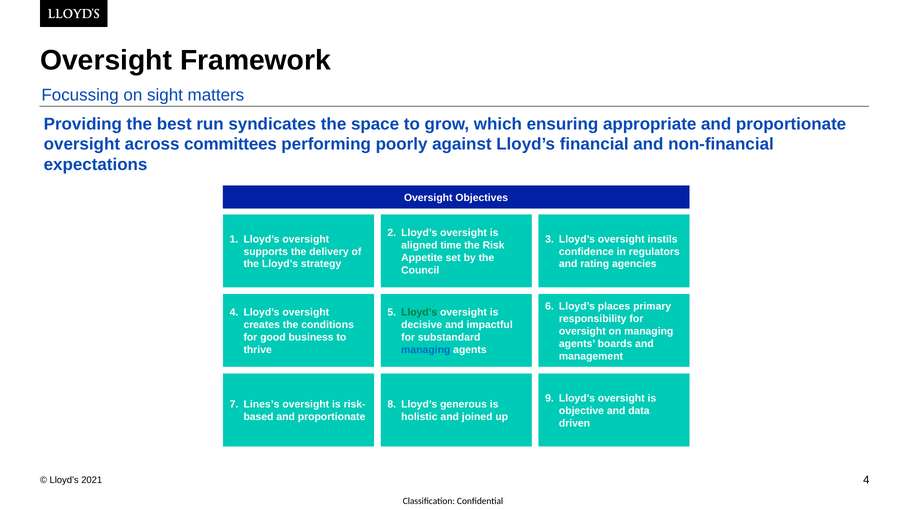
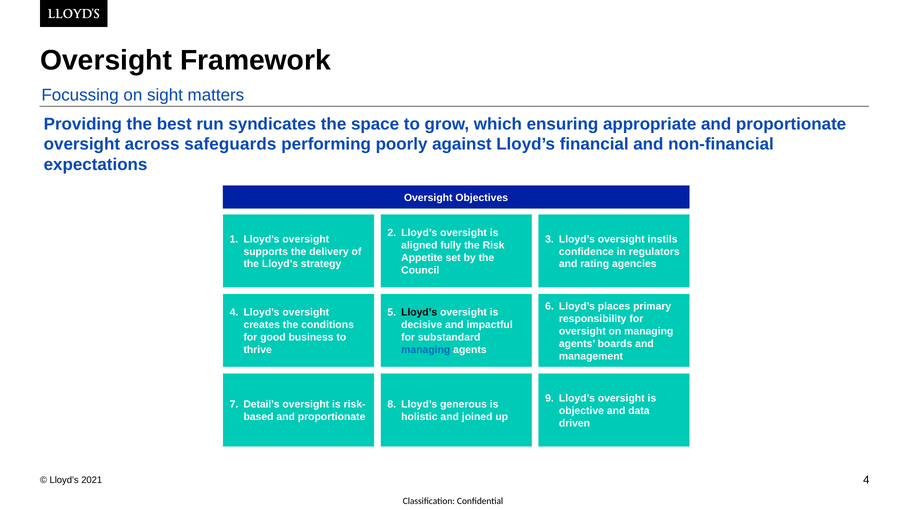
committees: committees -> safeguards
time: time -> fully
Lloyd’s at (419, 312) colour: green -> black
Lines’s: Lines’s -> Detail’s
